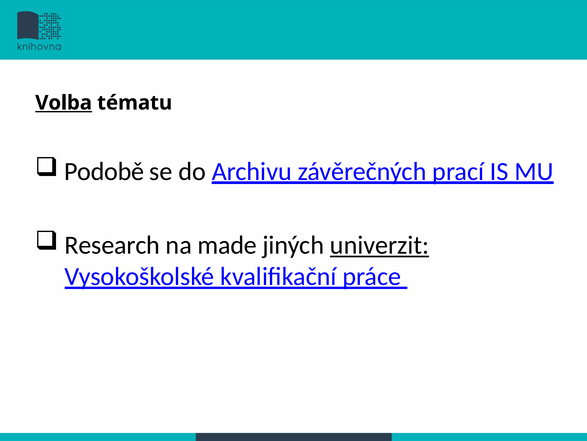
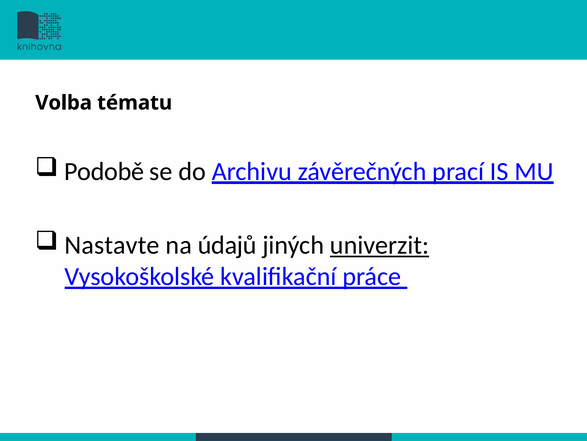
Volba underline: present -> none
Research: Research -> Nastavte
made: made -> údajů
